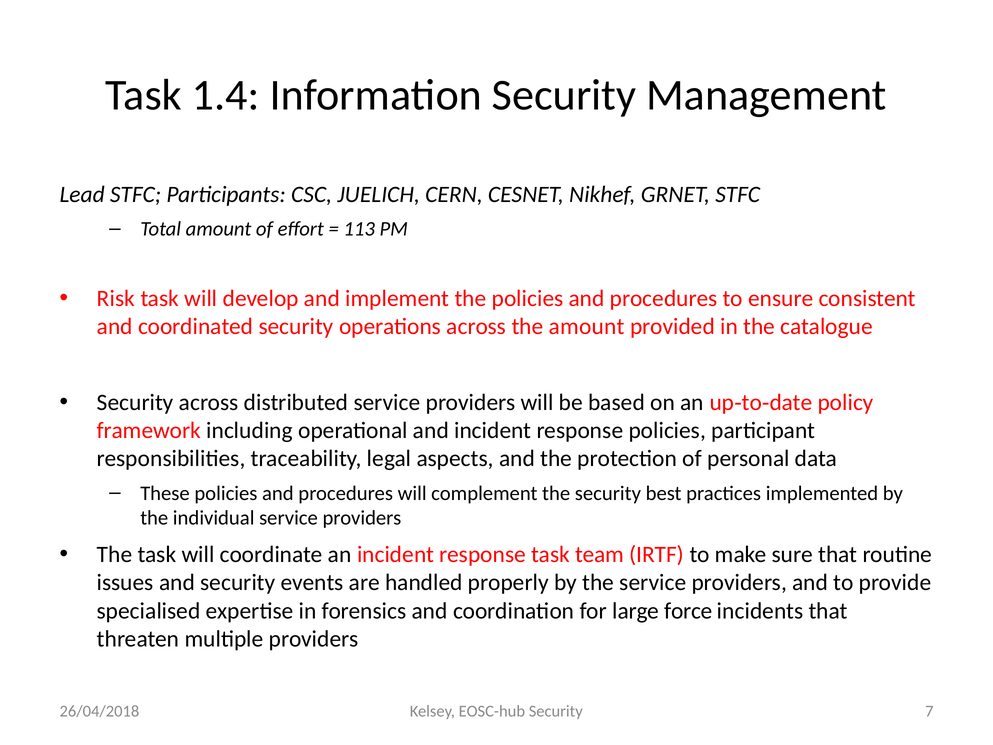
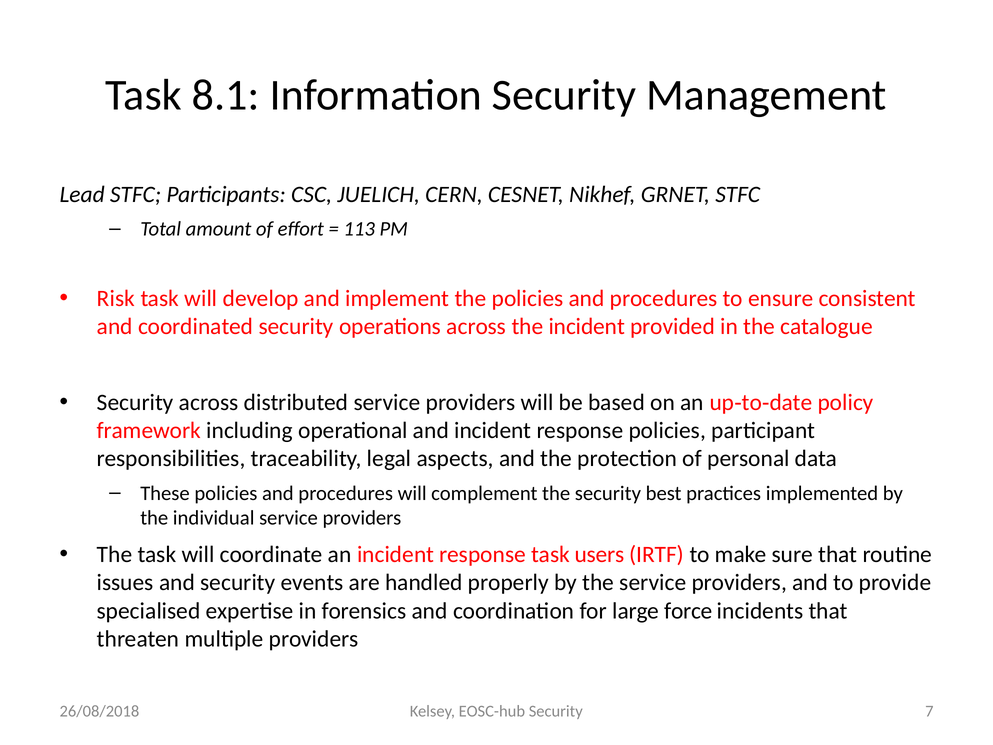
1.4: 1.4 -> 8.1
the amount: amount -> incident
team: team -> users
26/04/2018: 26/04/2018 -> 26/08/2018
